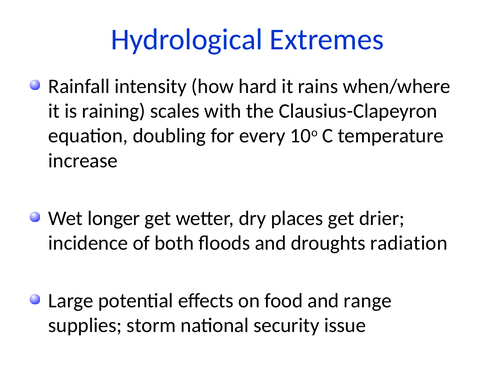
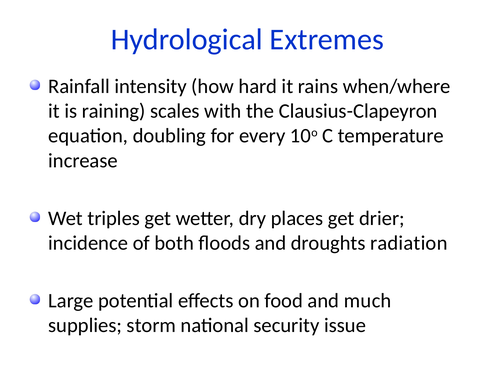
longer: longer -> triples
range: range -> much
